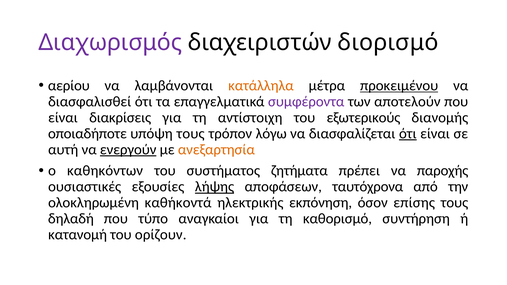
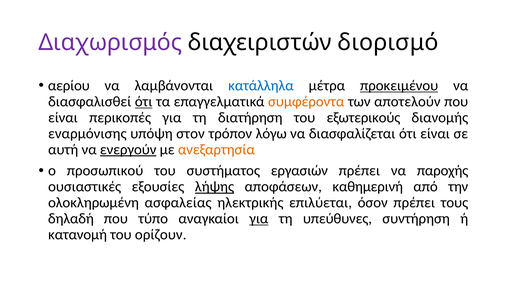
κατάλληλα colour: orange -> blue
ότι at (144, 102) underline: none -> present
συμφέροντα colour: purple -> orange
διακρίσεις: διακρίσεις -> περικοπές
αντίστοιχη: αντίστοιχη -> διατήρηση
οποιαδήποτε: οποιαδήποτε -> εναρμόνισης
υπόψη τους: τους -> στον
ότι at (408, 134) underline: present -> none
καθηκόντων: καθηκόντων -> προσωπικού
ζητήματα: ζητήματα -> εργασιών
ταυτόχρονα: ταυτόχρονα -> καθημερινή
καθήκοντά: καθήκοντά -> ασφαλείας
εκπόνηση: εκπόνηση -> επιλύεται
όσον επίσης: επίσης -> πρέπει
για at (259, 219) underline: none -> present
καθορισμό: καθορισμό -> υπεύθυνες
